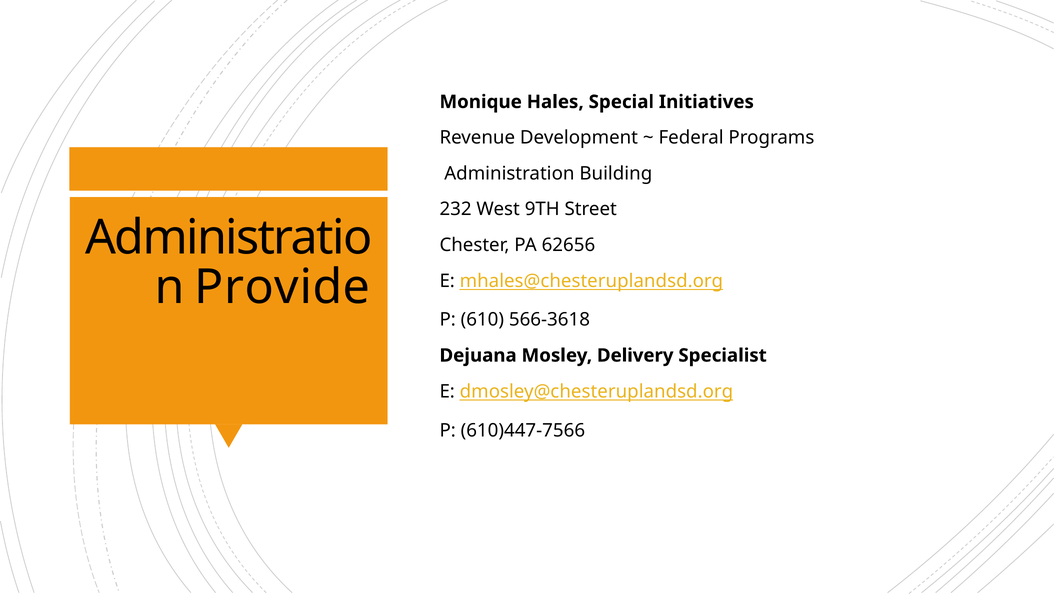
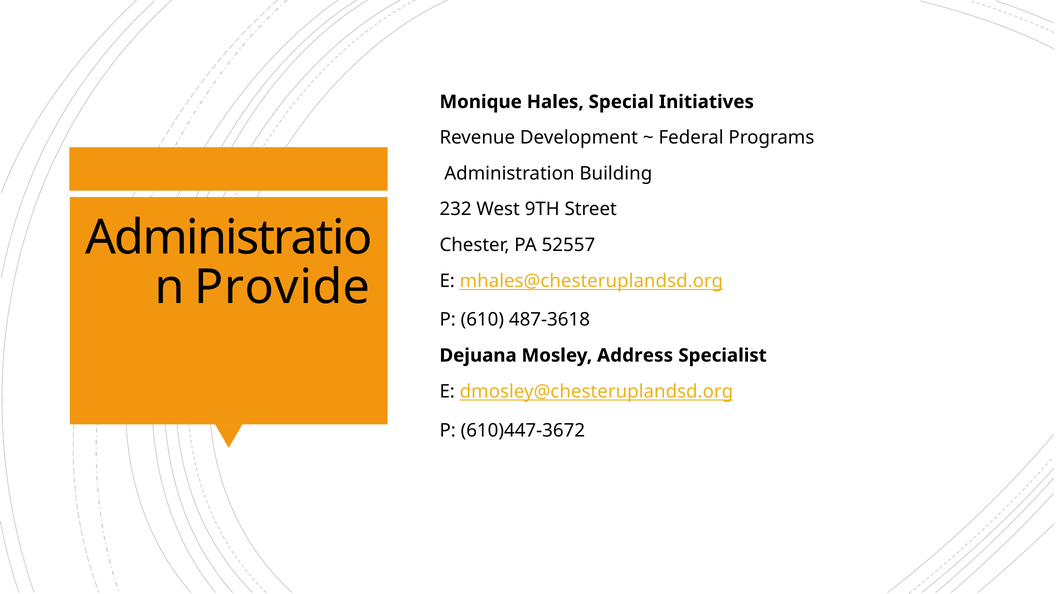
62656: 62656 -> 52557
566-3618: 566-3618 -> 487-3618
Delivery: Delivery -> Address
610)447-7566: 610)447-7566 -> 610)447-3672
